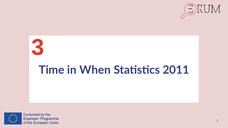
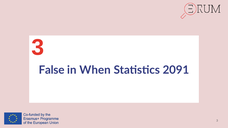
Time: Time -> False
2011: 2011 -> 2091
